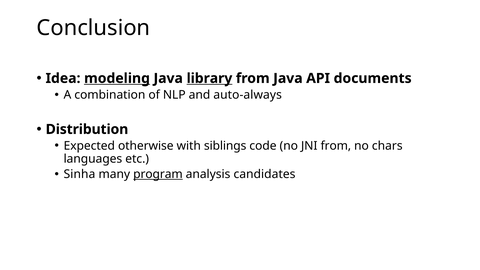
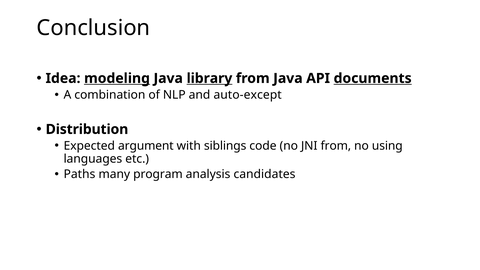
documents underline: none -> present
auto-always: auto-always -> auto-except
otherwise: otherwise -> argument
chars: chars -> using
Sinha: Sinha -> Paths
program underline: present -> none
